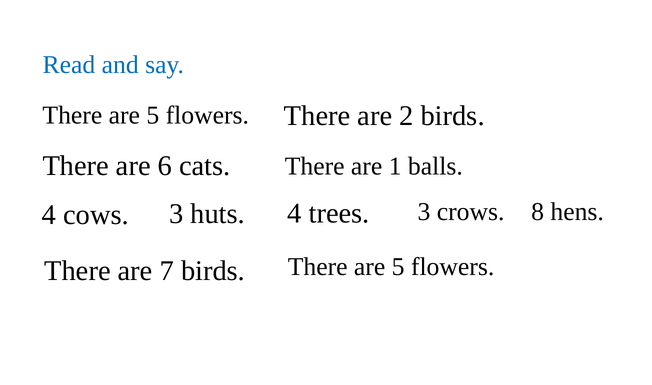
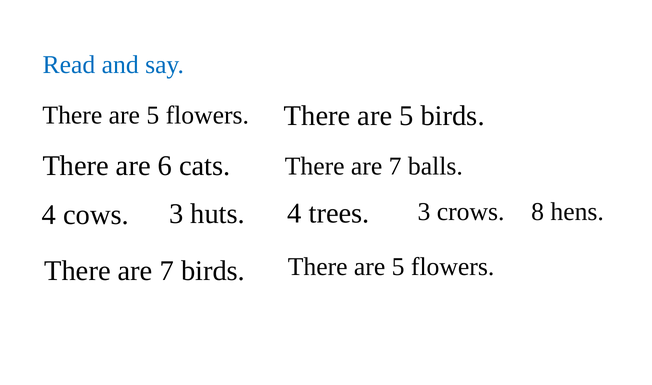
2 at (406, 116): 2 -> 5
1 at (395, 167): 1 -> 7
